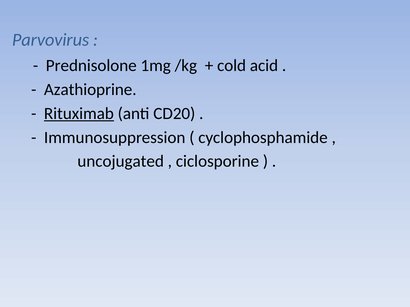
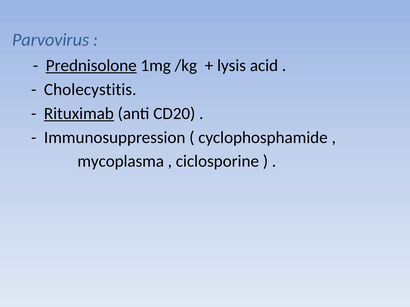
Prednisolone underline: none -> present
cold: cold -> lysis
Azathioprine: Azathioprine -> Cholecystitis
uncojugated: uncojugated -> mycoplasma
